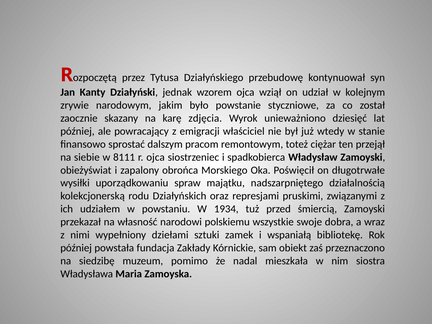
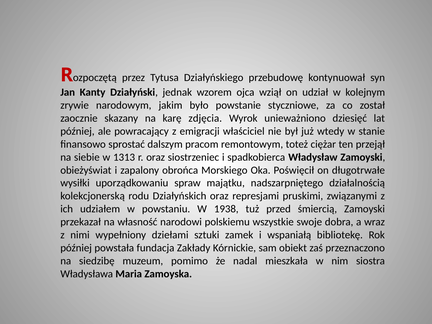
8111: 8111 -> 1313
r ojca: ojca -> oraz
1934: 1934 -> 1938
